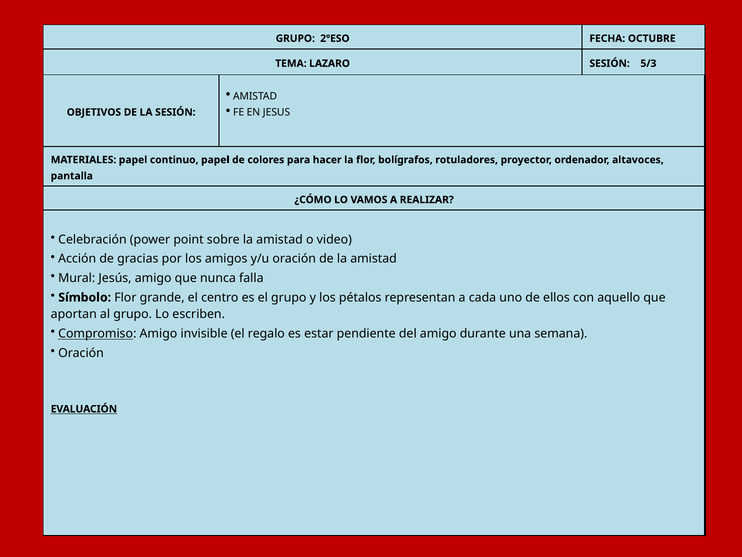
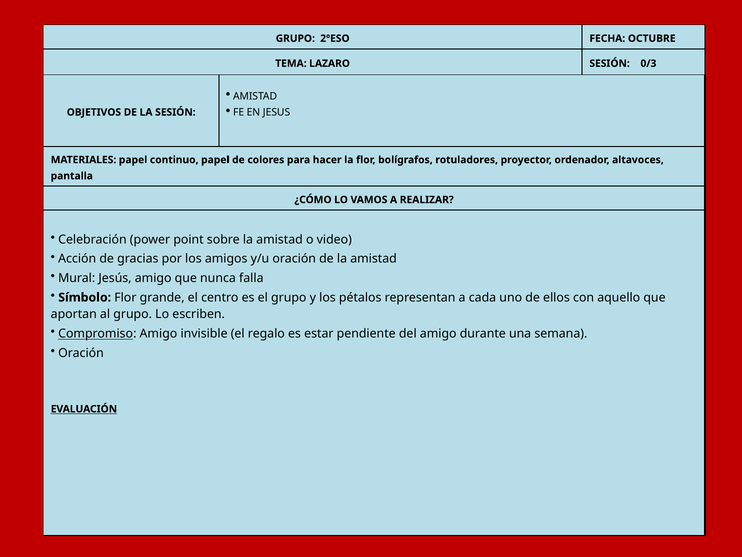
5/3: 5/3 -> 0/3
